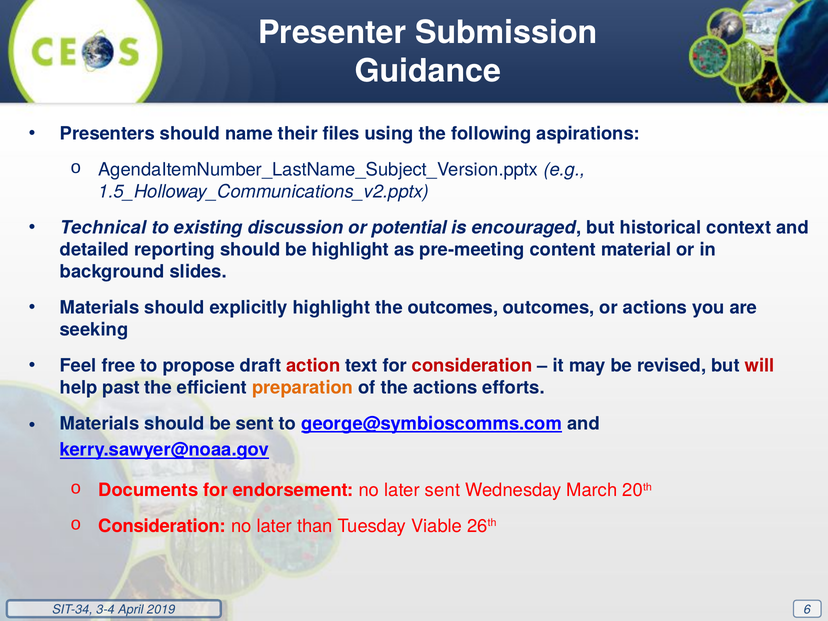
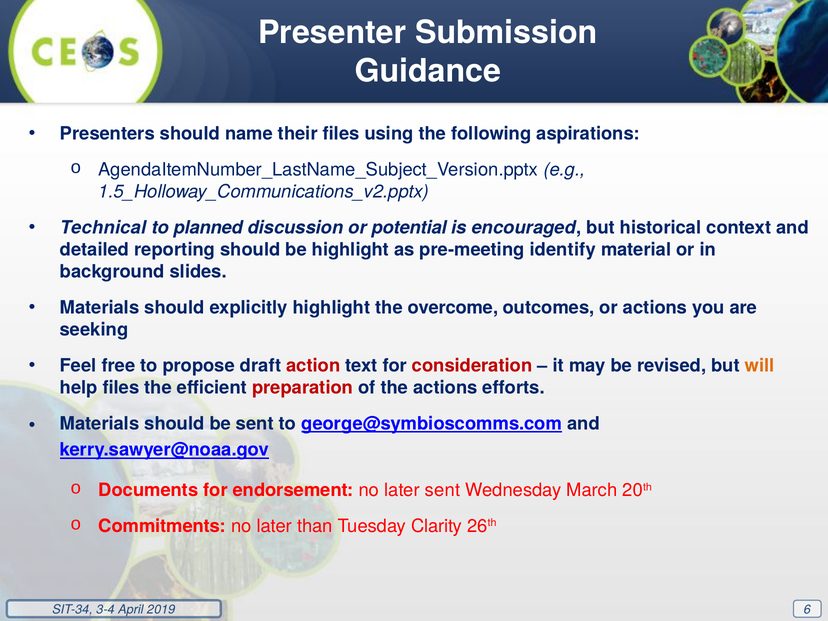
existing: existing -> planned
content: content -> identify
the outcomes: outcomes -> overcome
will colour: red -> orange
help past: past -> files
preparation colour: orange -> red
Consideration at (162, 526): Consideration -> Commitments
Viable: Viable -> Clarity
